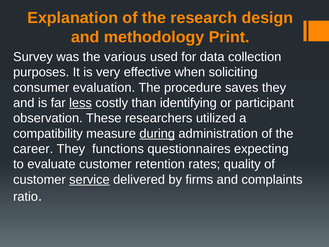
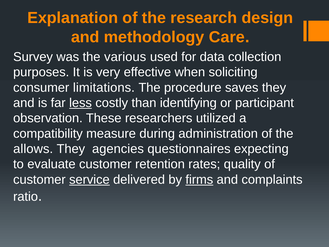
Print: Print -> Care
evaluation: evaluation -> limitations
during underline: present -> none
career: career -> allows
functions: functions -> agencies
firms underline: none -> present
